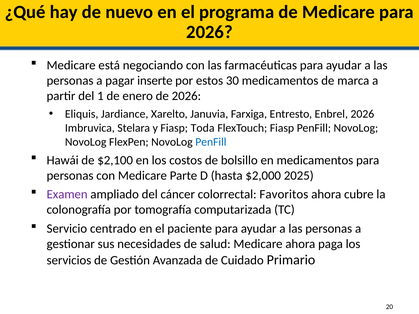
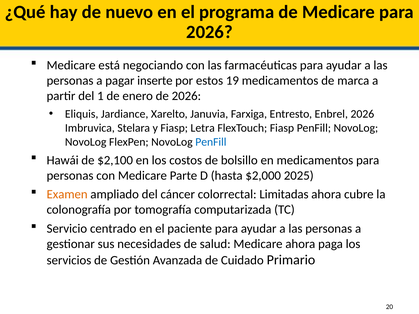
30: 30 -> 19
Toda: Toda -> Letra
Examen colour: purple -> orange
Favoritos: Favoritos -> Limitadas
